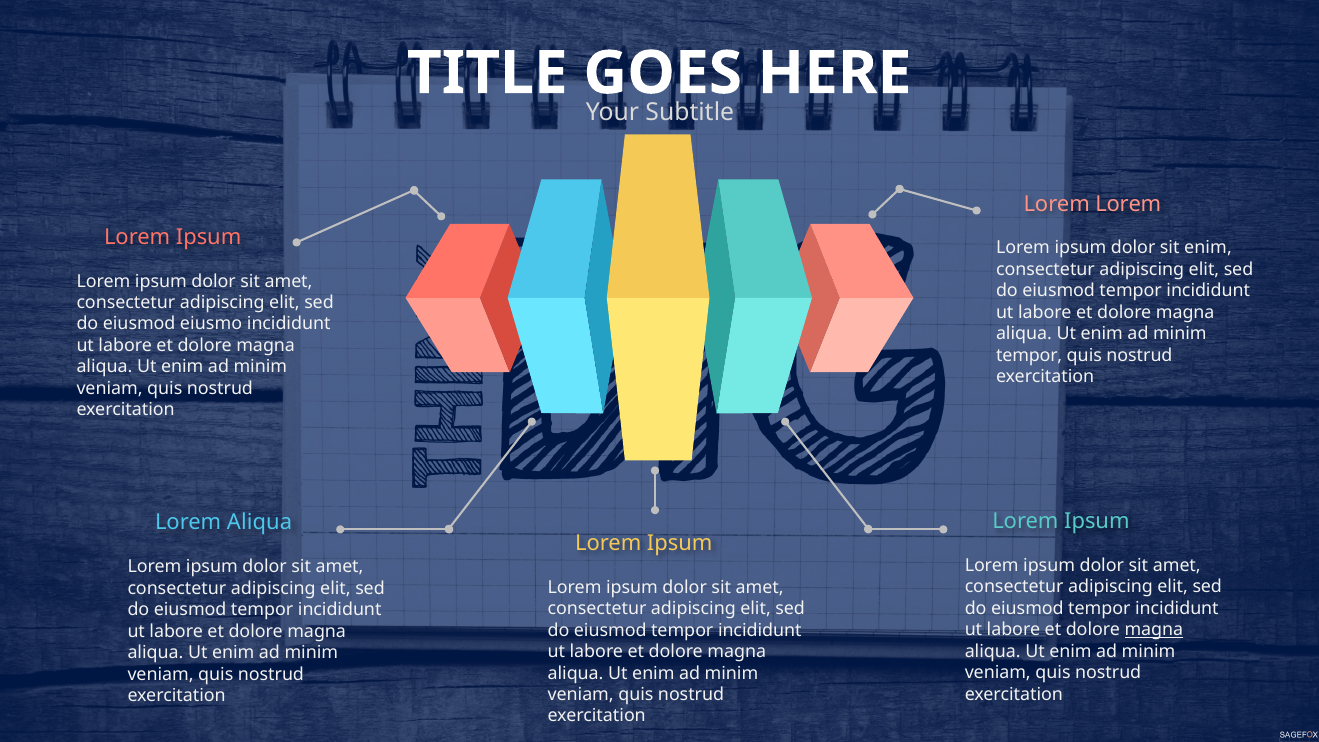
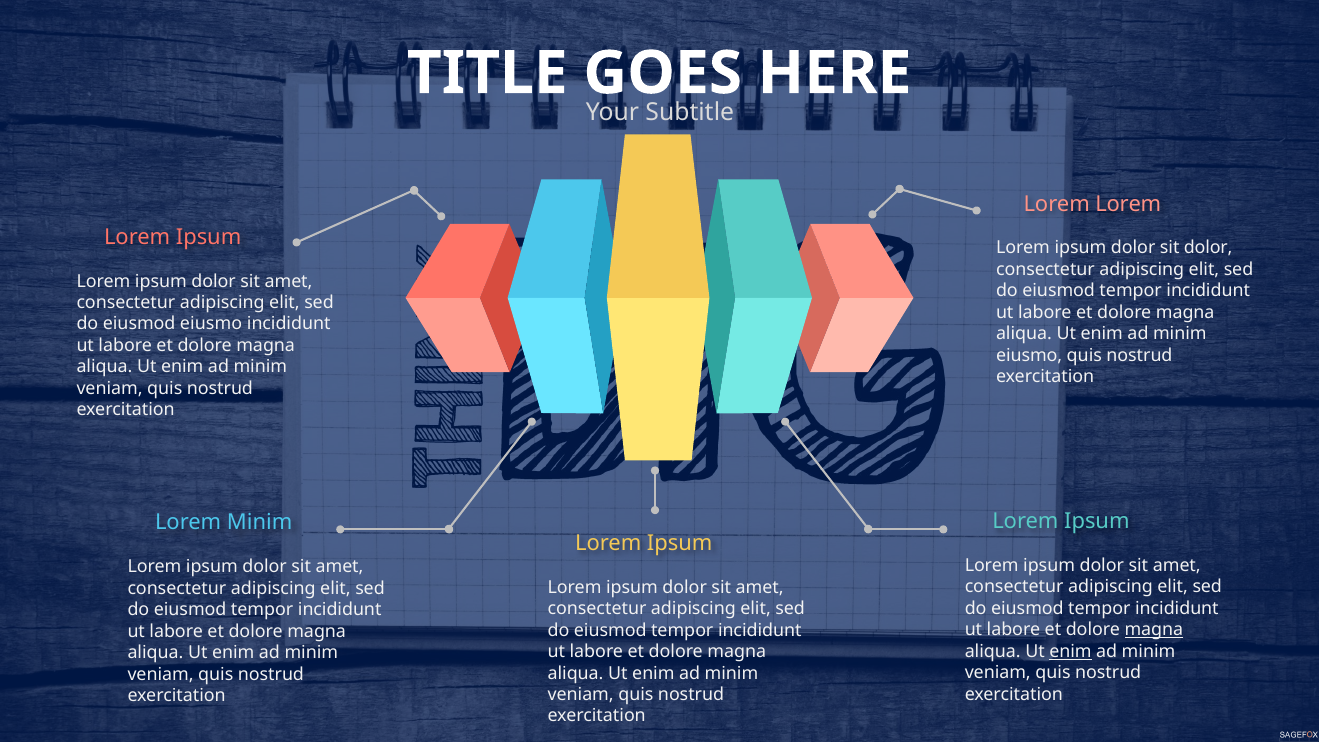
sit enim: enim -> dolor
tempor at (1029, 355): tempor -> eiusmo
Lorem Aliqua: Aliqua -> Minim
enim at (1071, 651) underline: none -> present
